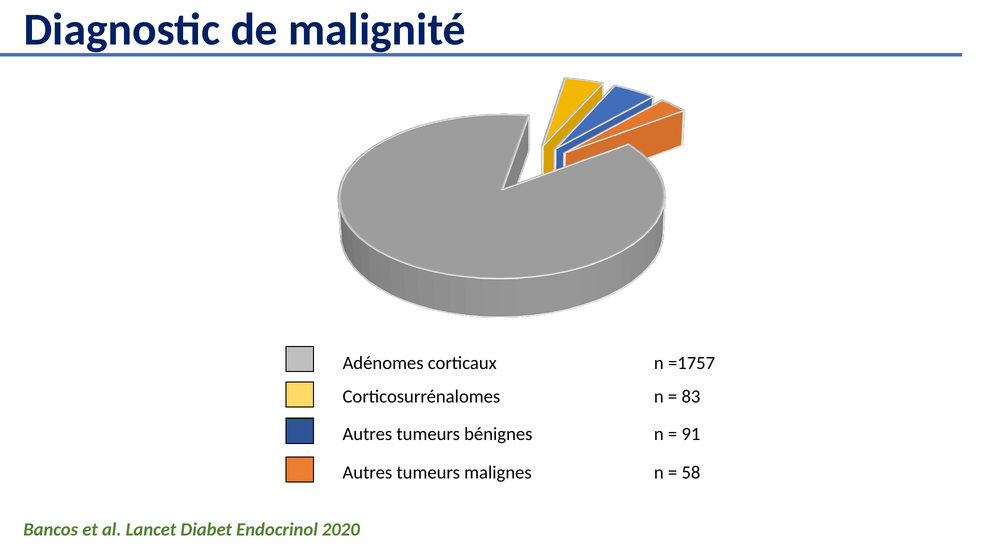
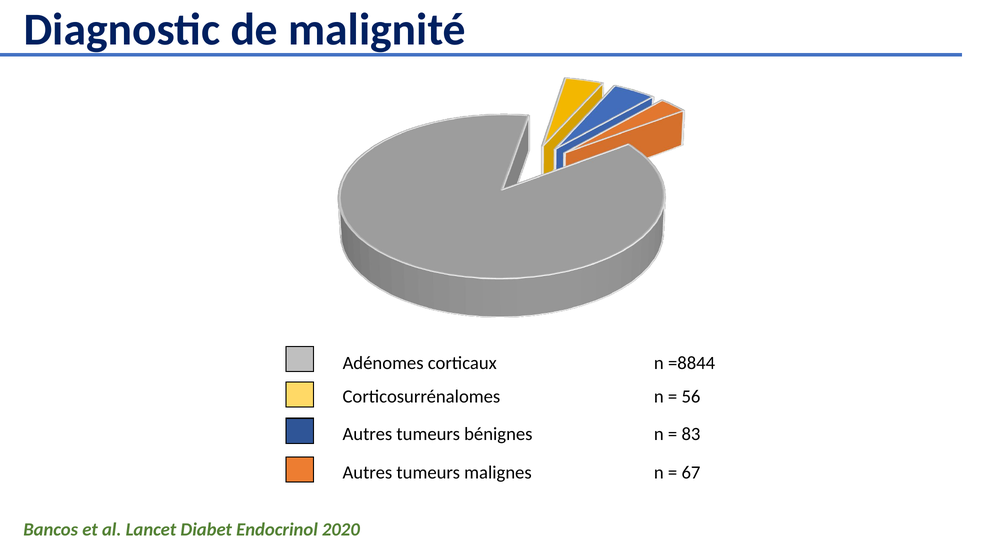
=1757: =1757 -> =8844
83: 83 -> 56
91: 91 -> 83
58: 58 -> 67
